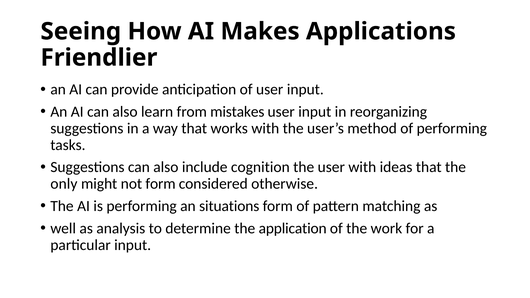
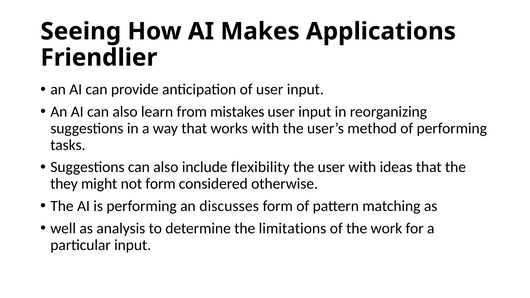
cognition: cognition -> flexibility
only: only -> they
situations: situations -> discusses
application: application -> limitations
